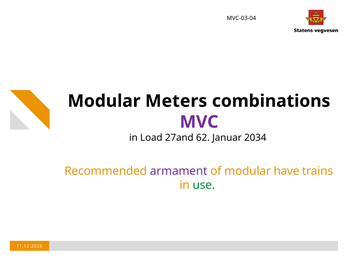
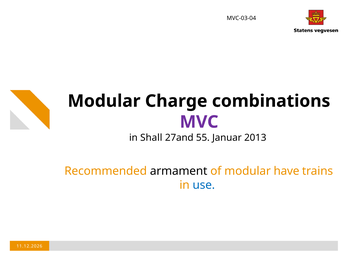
Meters: Meters -> Charge
Load: Load -> Shall
62: 62 -> 55
2034: 2034 -> 2013
armament colour: purple -> black
use colour: green -> blue
